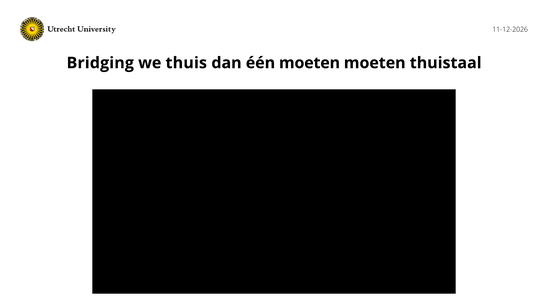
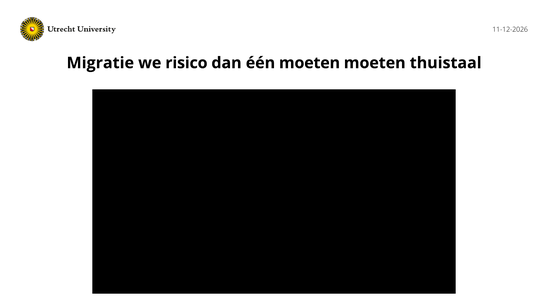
Bridging: Bridging -> Migratie
thuis: thuis -> risico
